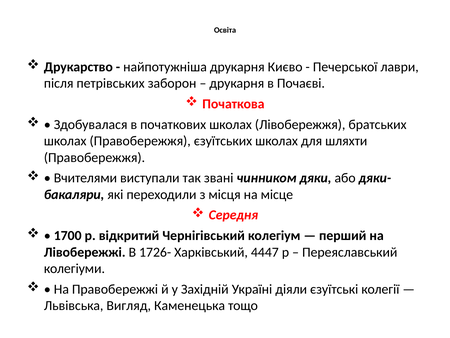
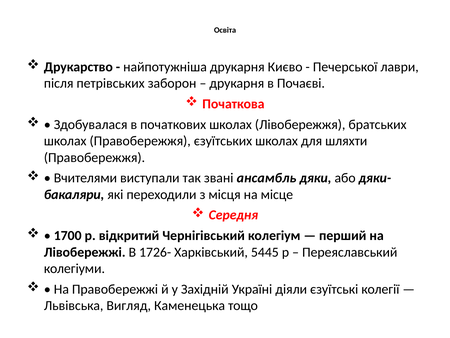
чинником: чинником -> ансамбль
4447: 4447 -> 5445
